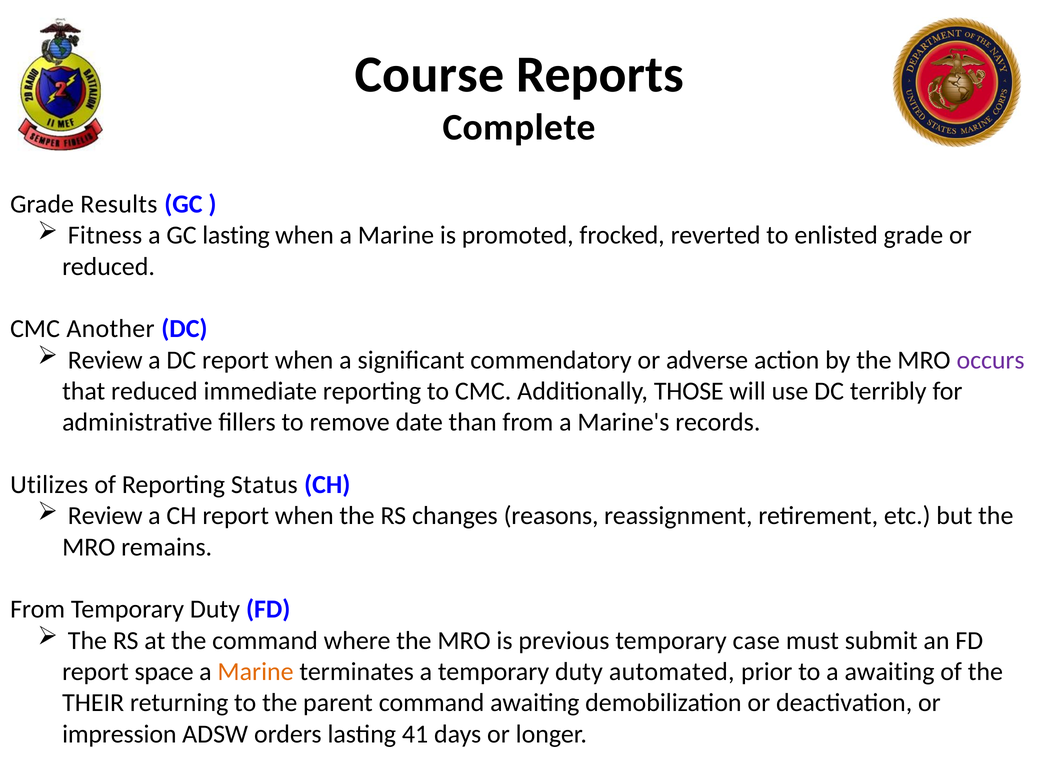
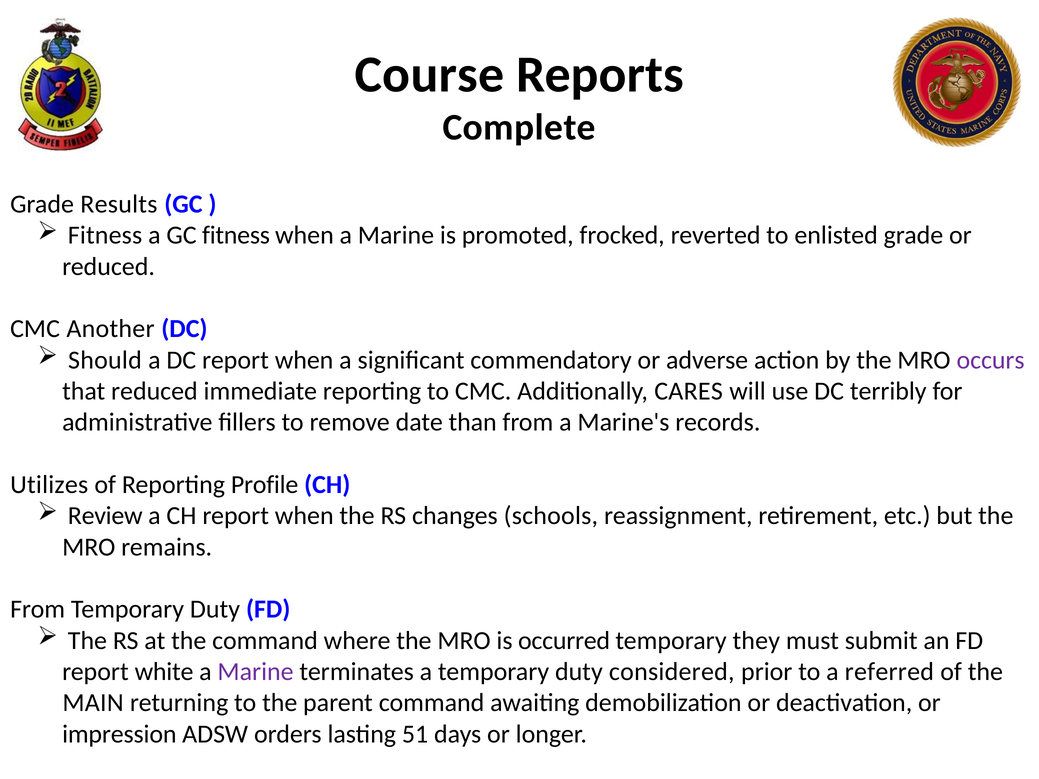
GC lasting: lasting -> fitness
Review at (105, 360): Review -> Should
THOSE: THOSE -> CARES
Status: Status -> Profile
reasons: reasons -> schools
previous: previous -> occurred
case: case -> they
space: space -> white
Marine at (256, 672) colour: orange -> purple
automated: automated -> considered
a awaiting: awaiting -> referred
THEIR: THEIR -> MAIN
41: 41 -> 51
